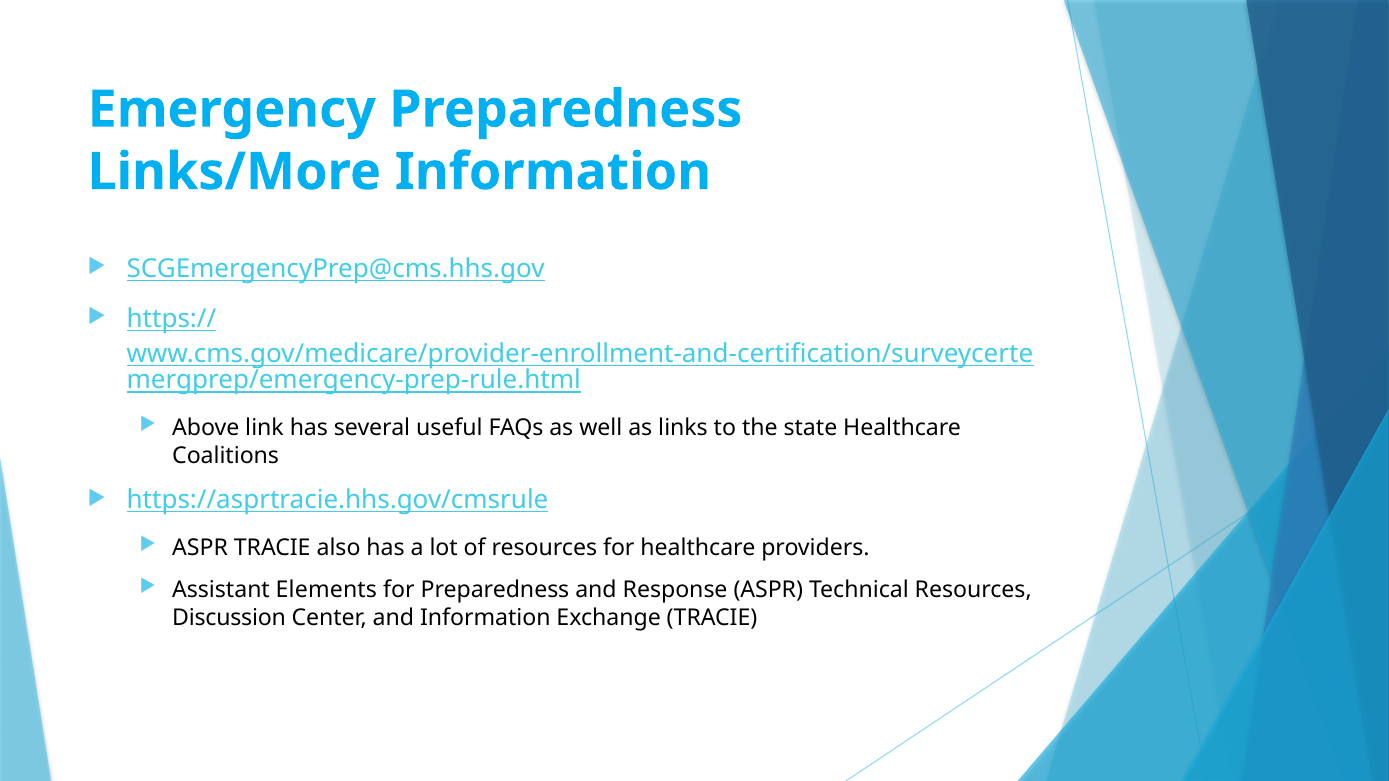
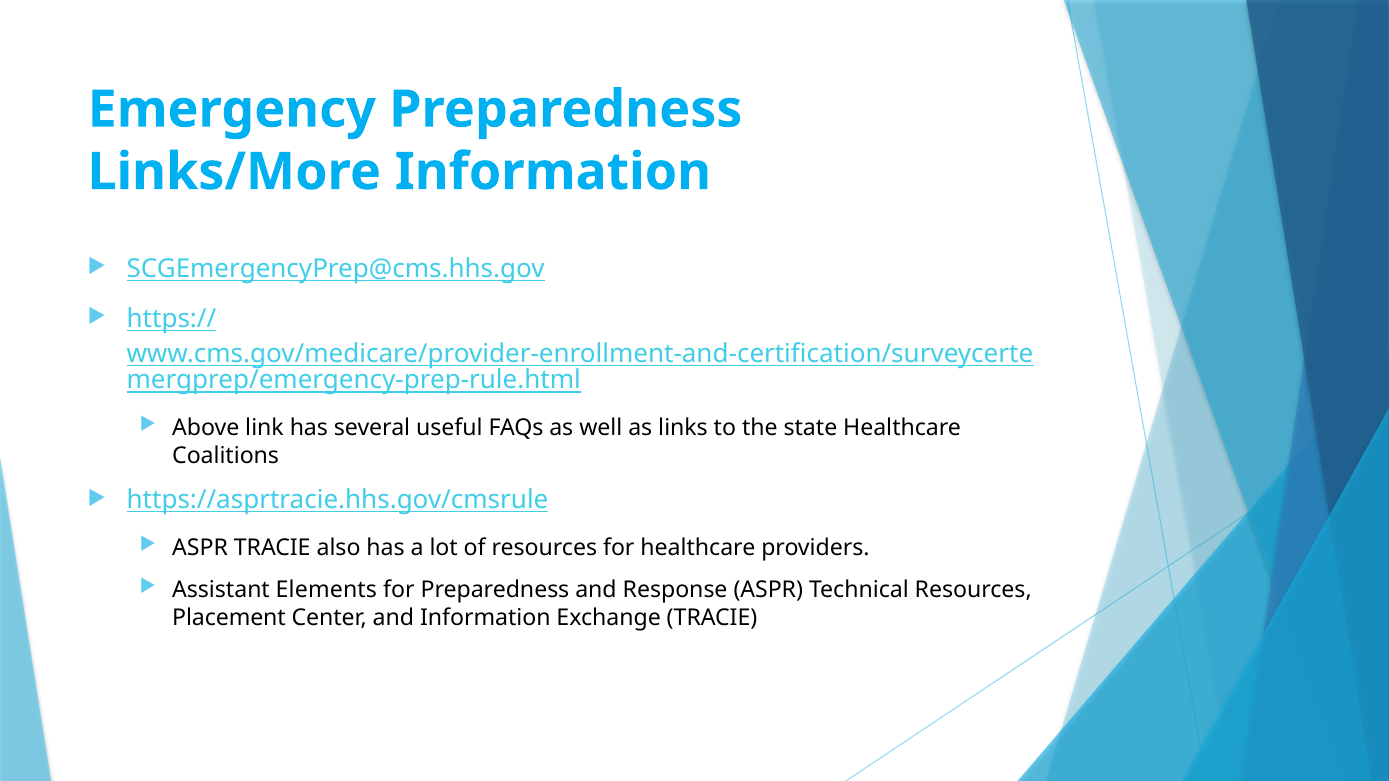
Discussion: Discussion -> Placement
